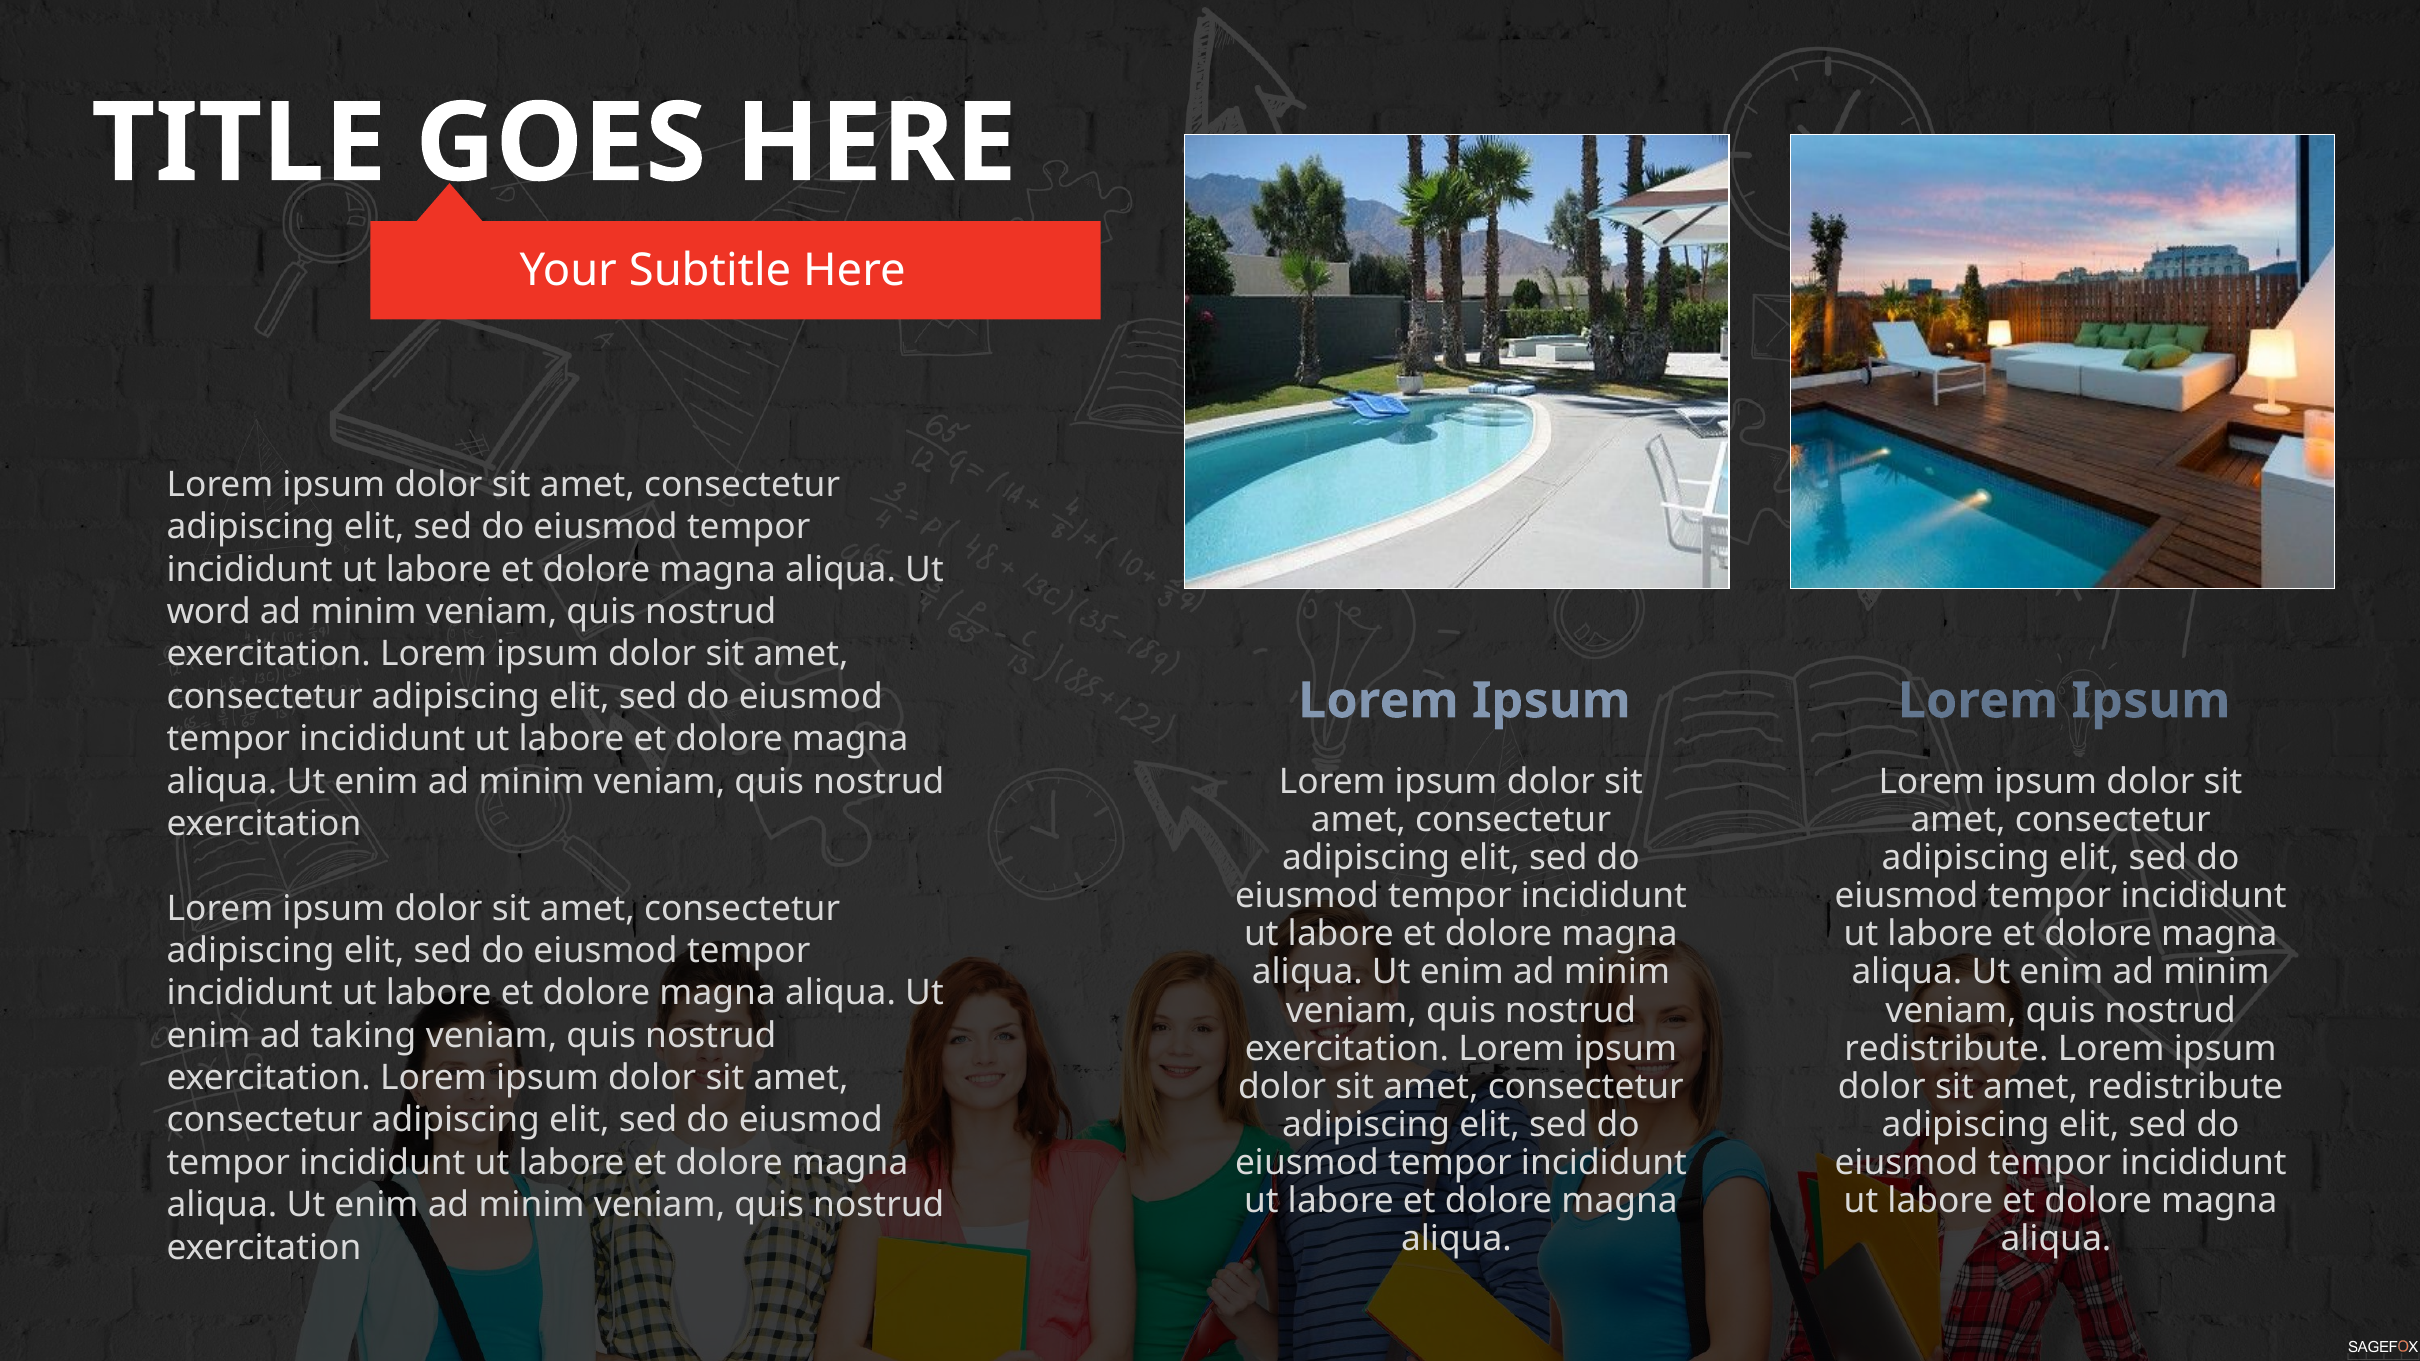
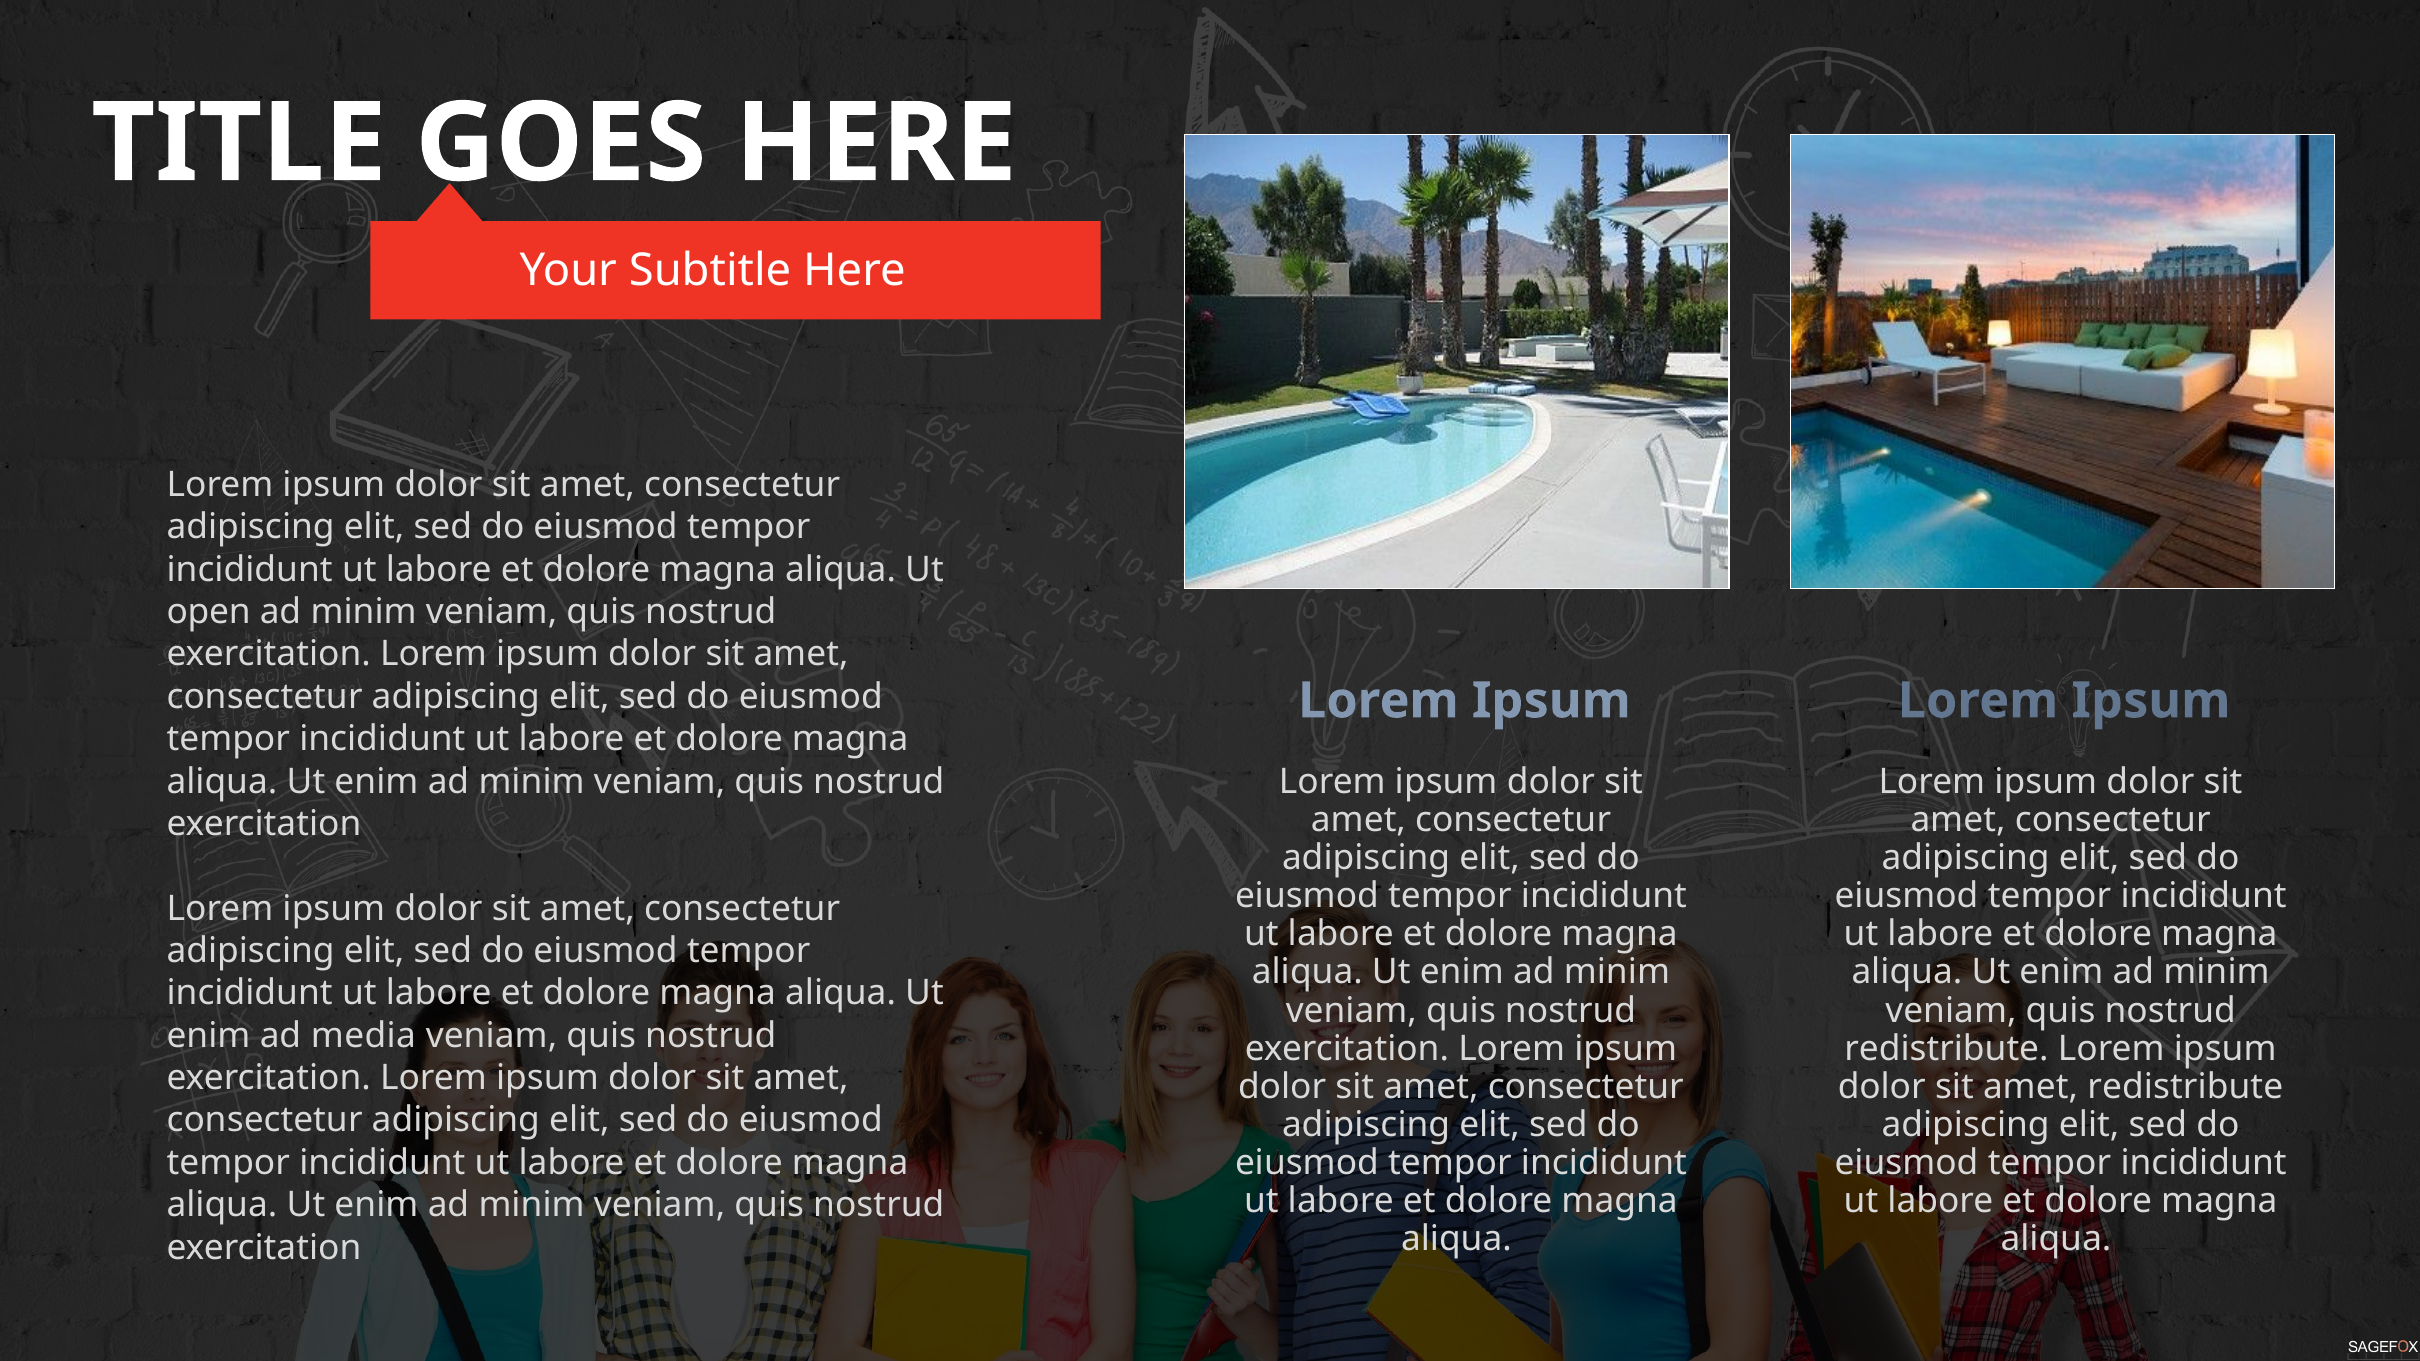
word: word -> open
taking: taking -> media
